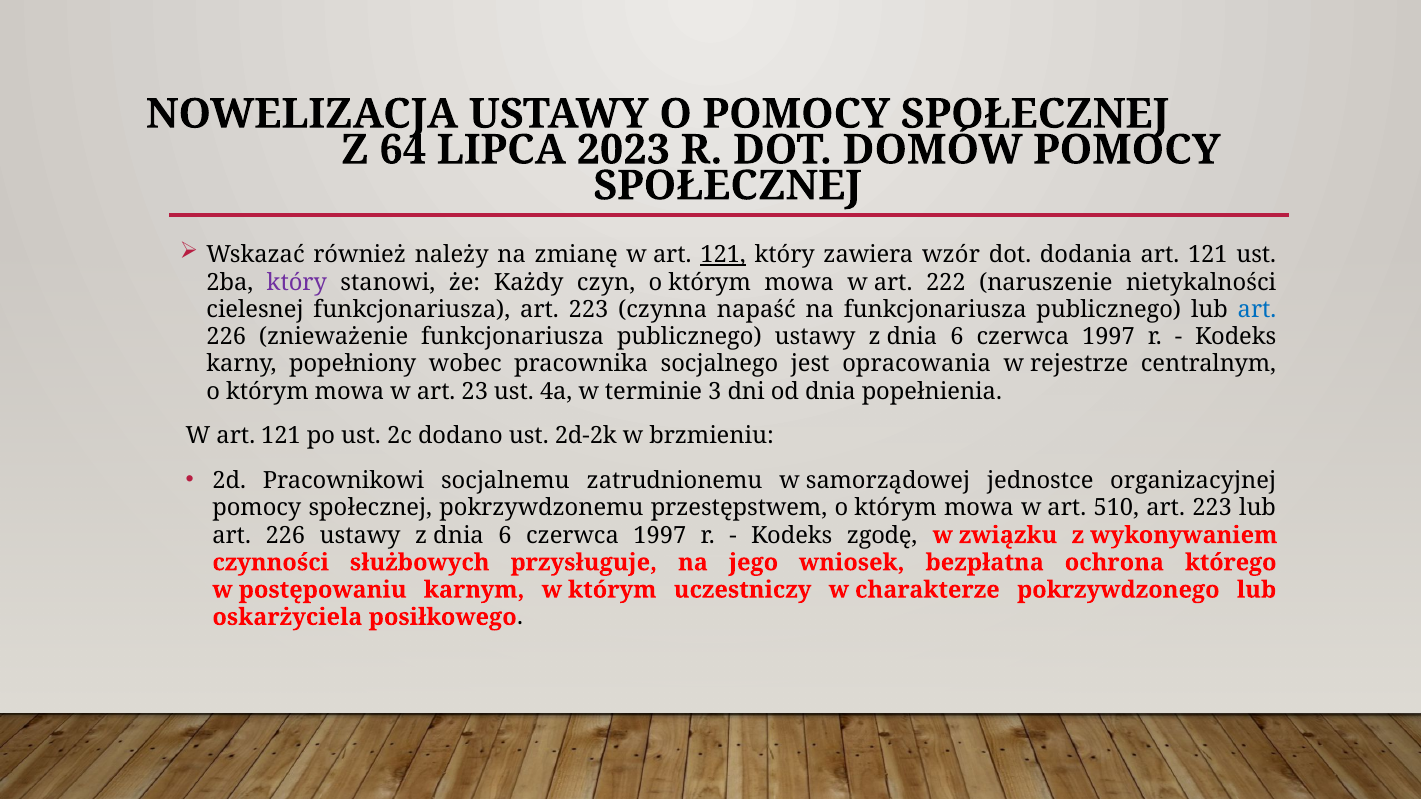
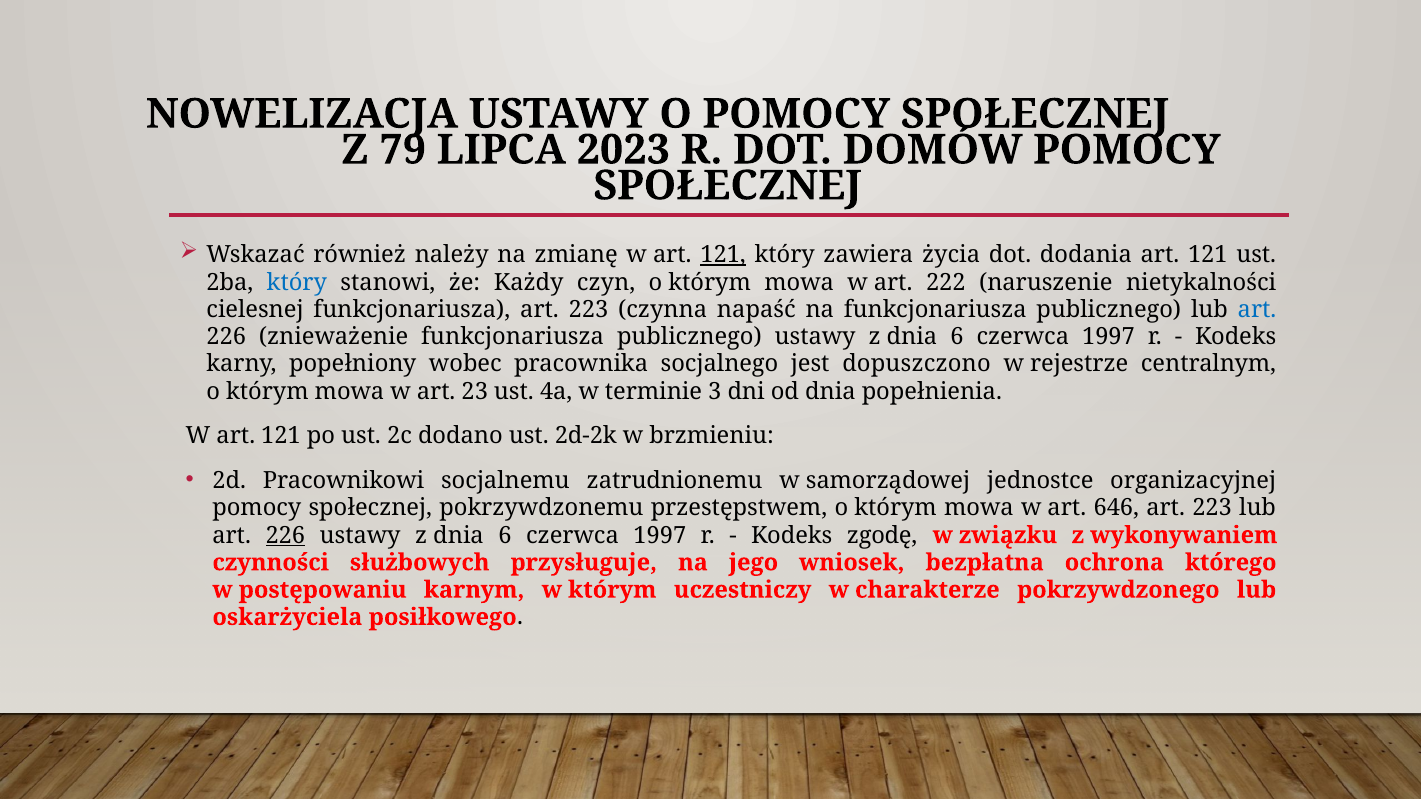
64: 64 -> 79
wzór: wzór -> życia
który at (297, 282) colour: purple -> blue
opracowania: opracowania -> dopuszczono
510: 510 -> 646
226 at (285, 535) underline: none -> present
